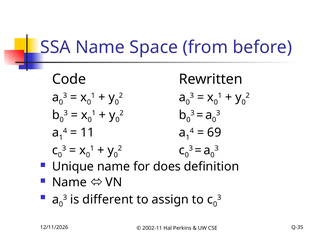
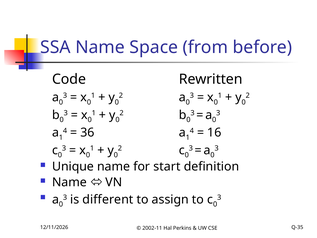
11: 11 -> 36
69: 69 -> 16
does: does -> start
